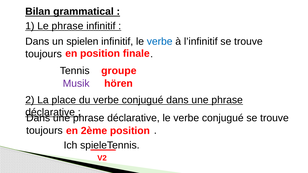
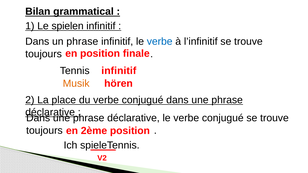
Le phrase: phrase -> spielen
un spielen: spielen -> phrase
groupe at (119, 71): groupe -> infinitif
Musik colour: purple -> orange
